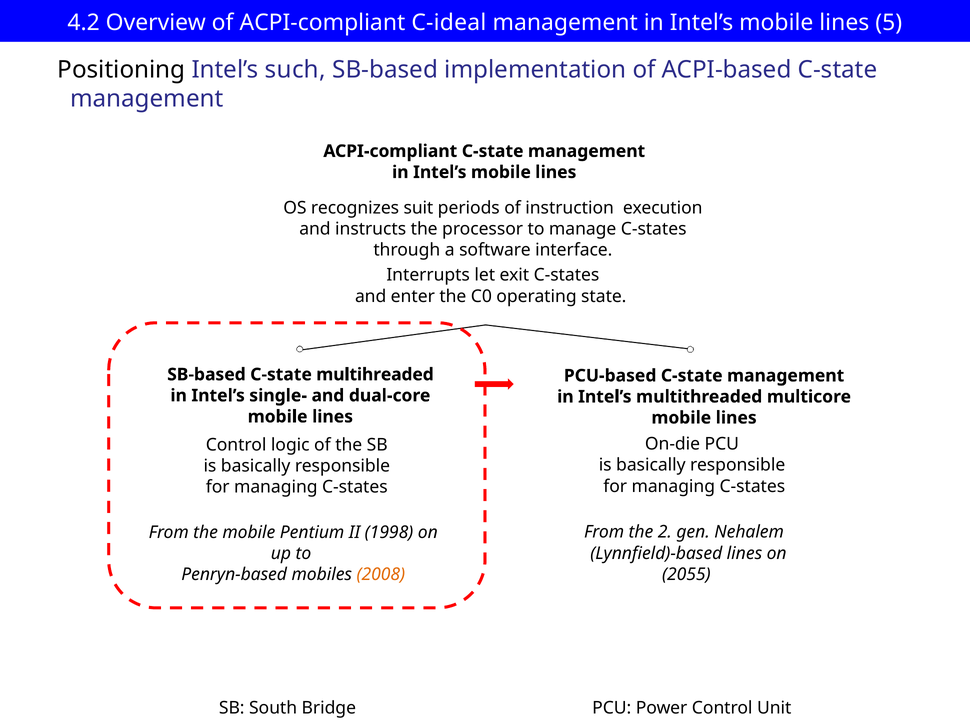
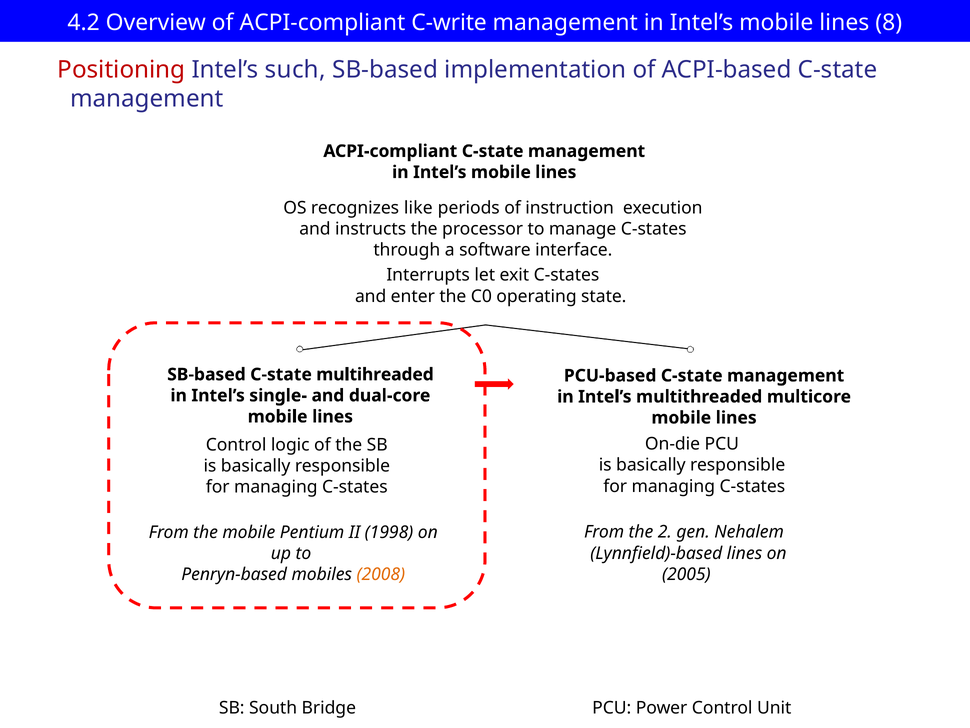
C-ideal: C-ideal -> C-write
5: 5 -> 8
Positioning colour: black -> red
suit: suit -> like
2055: 2055 -> 2005
